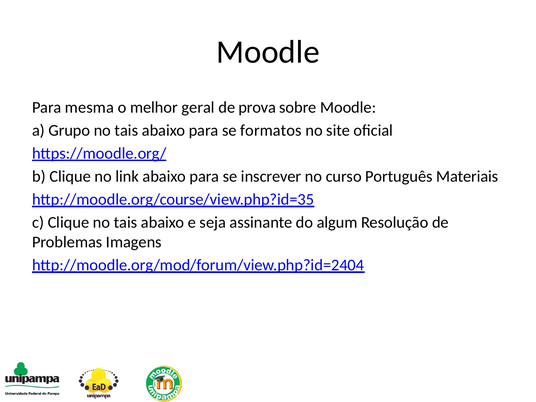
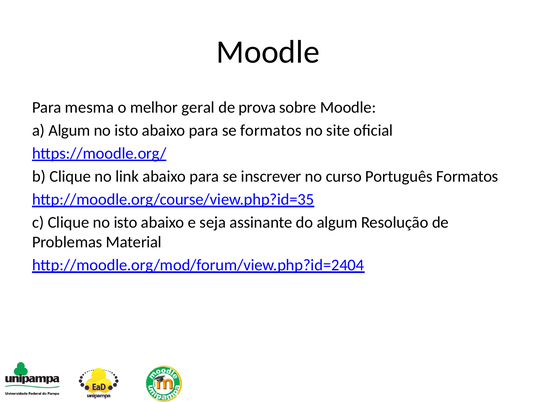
a Grupo: Grupo -> Algum
tais at (126, 130): tais -> isto
Português Materiais: Materiais -> Formatos
Clique no tais: tais -> isto
Imagens: Imagens -> Material
